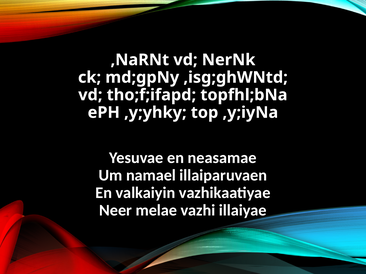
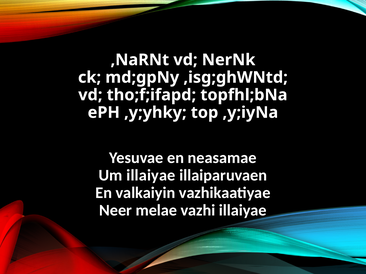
Um namael: namael -> illaiyae
